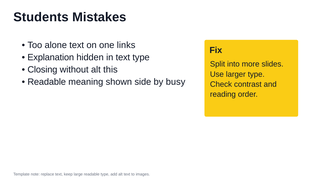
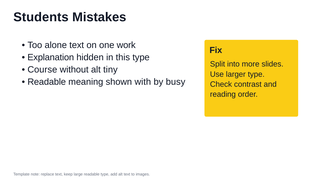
links: links -> work
in text: text -> this
Closing: Closing -> Course
this: this -> tiny
side: side -> with
